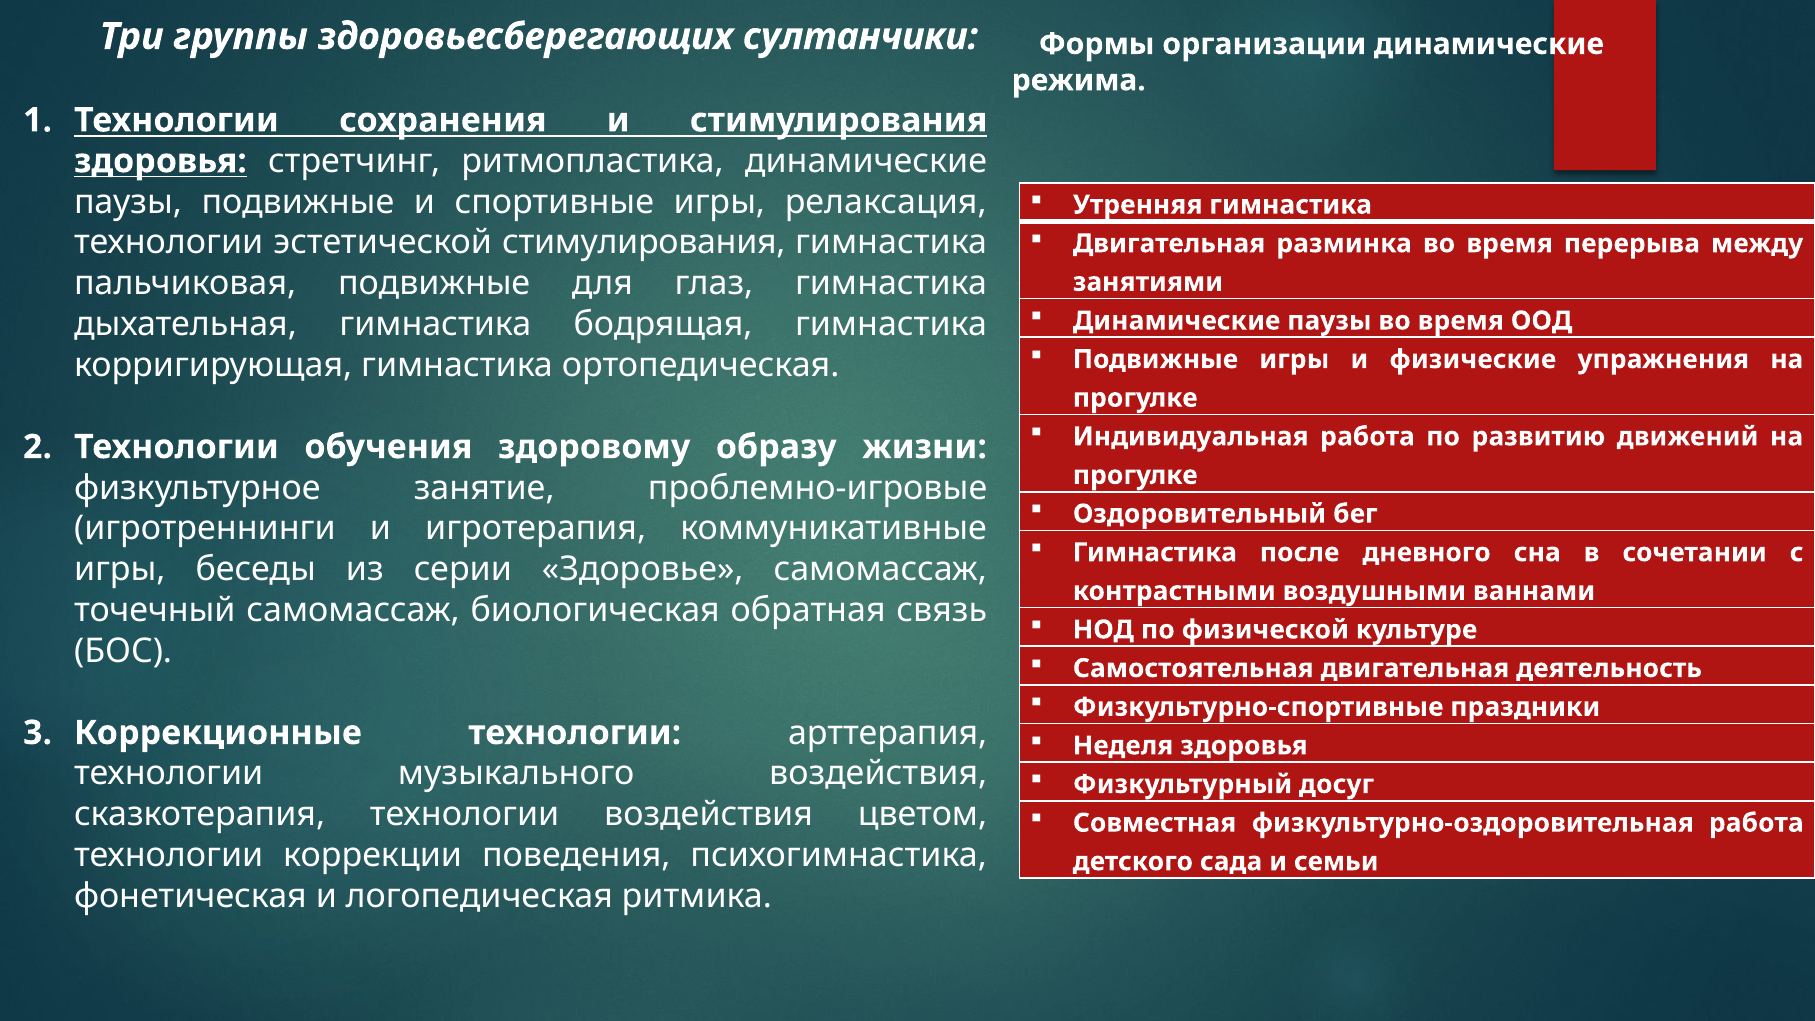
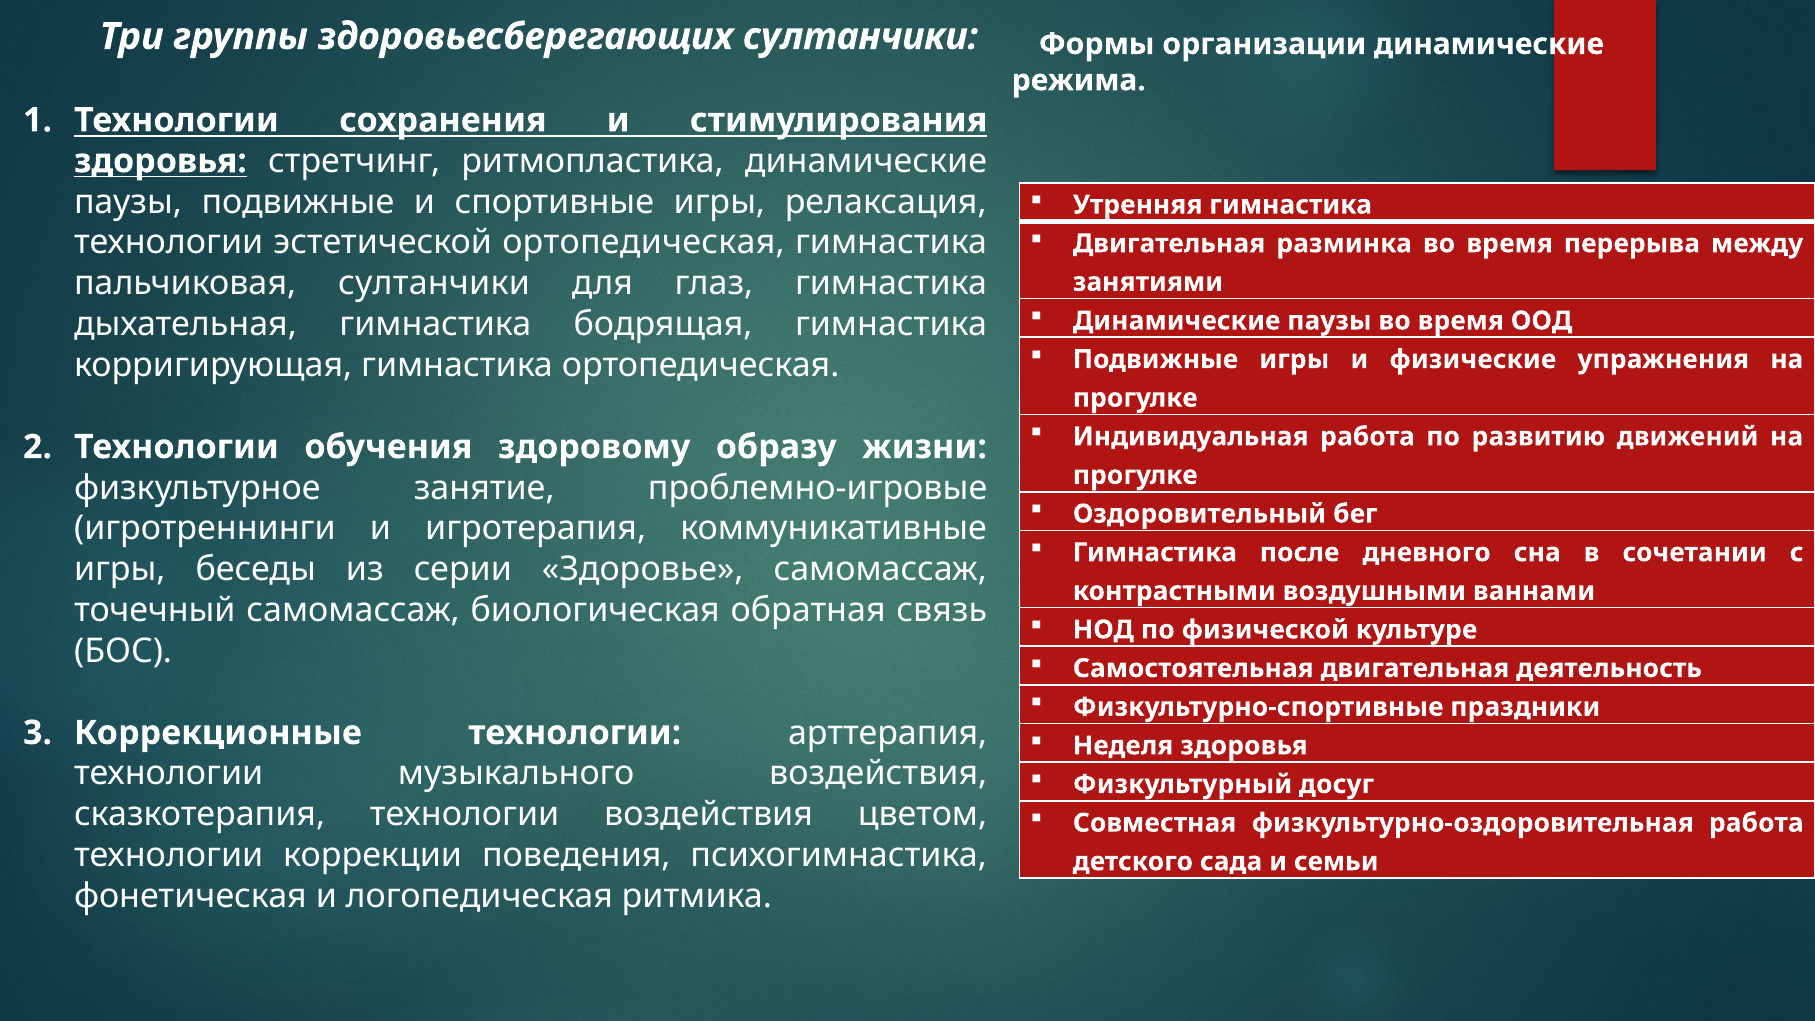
эстетической стимулирования: стимулирования -> ортопедическая
пальчиковая подвижные: подвижные -> султанчики
